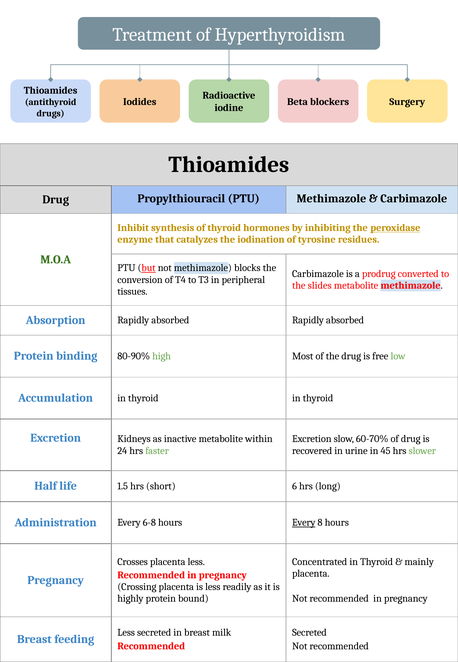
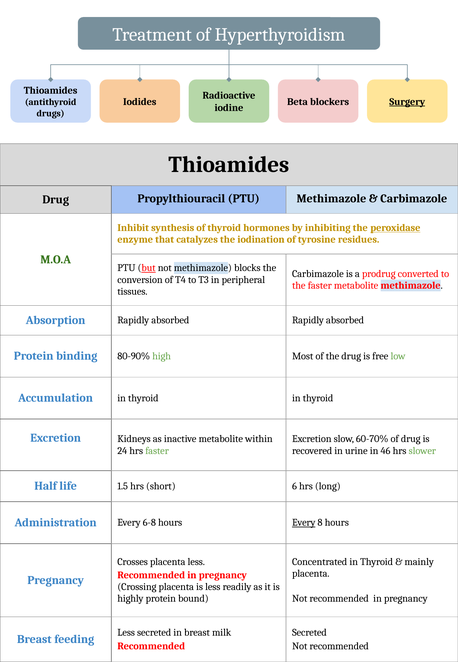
Surgery underline: none -> present
the slides: slides -> faster
45: 45 -> 46
